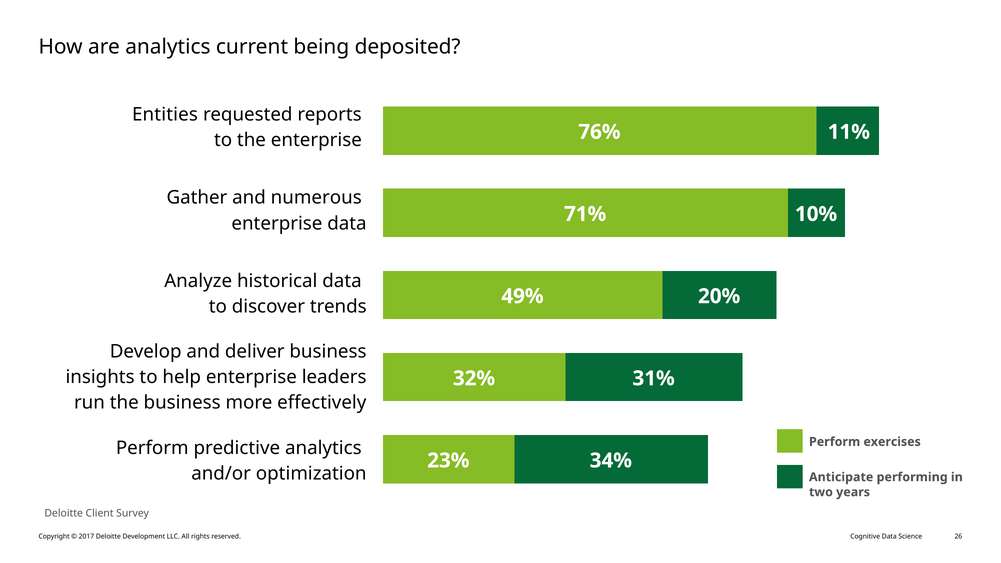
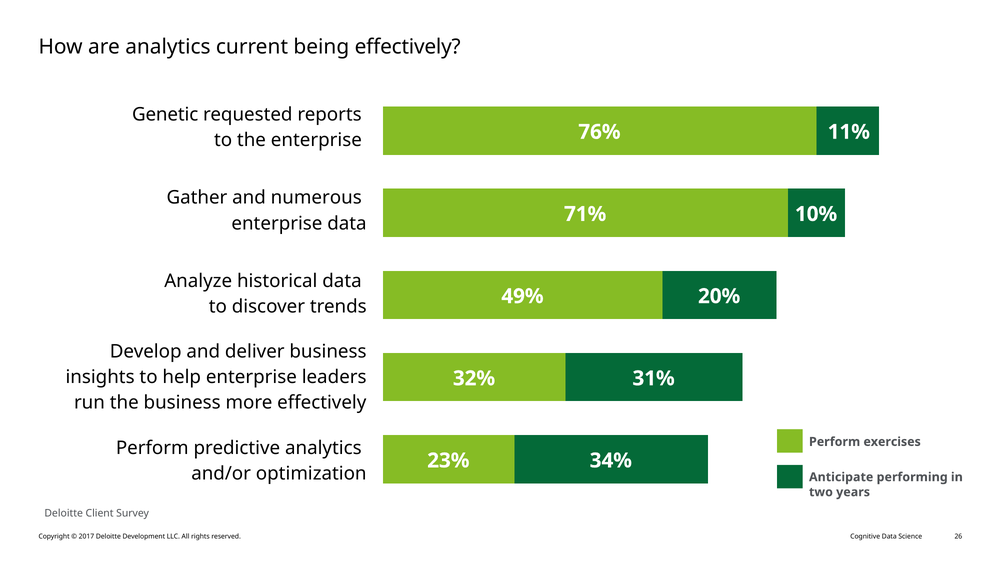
being deposited: deposited -> effectively
Entities: Entities -> Genetic
